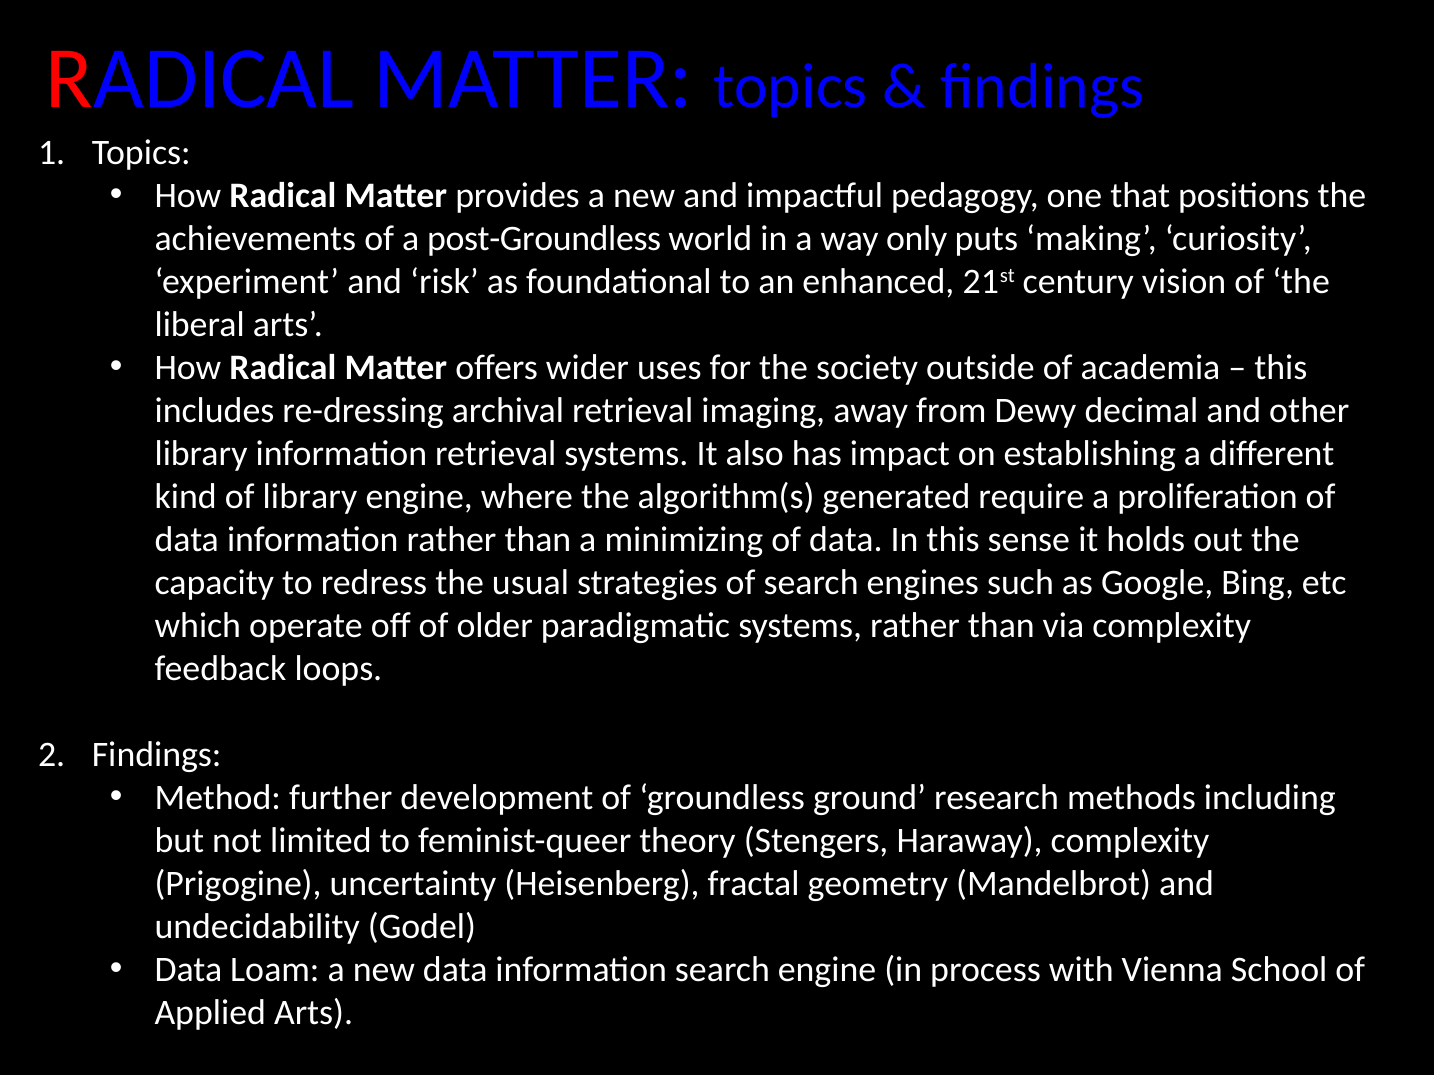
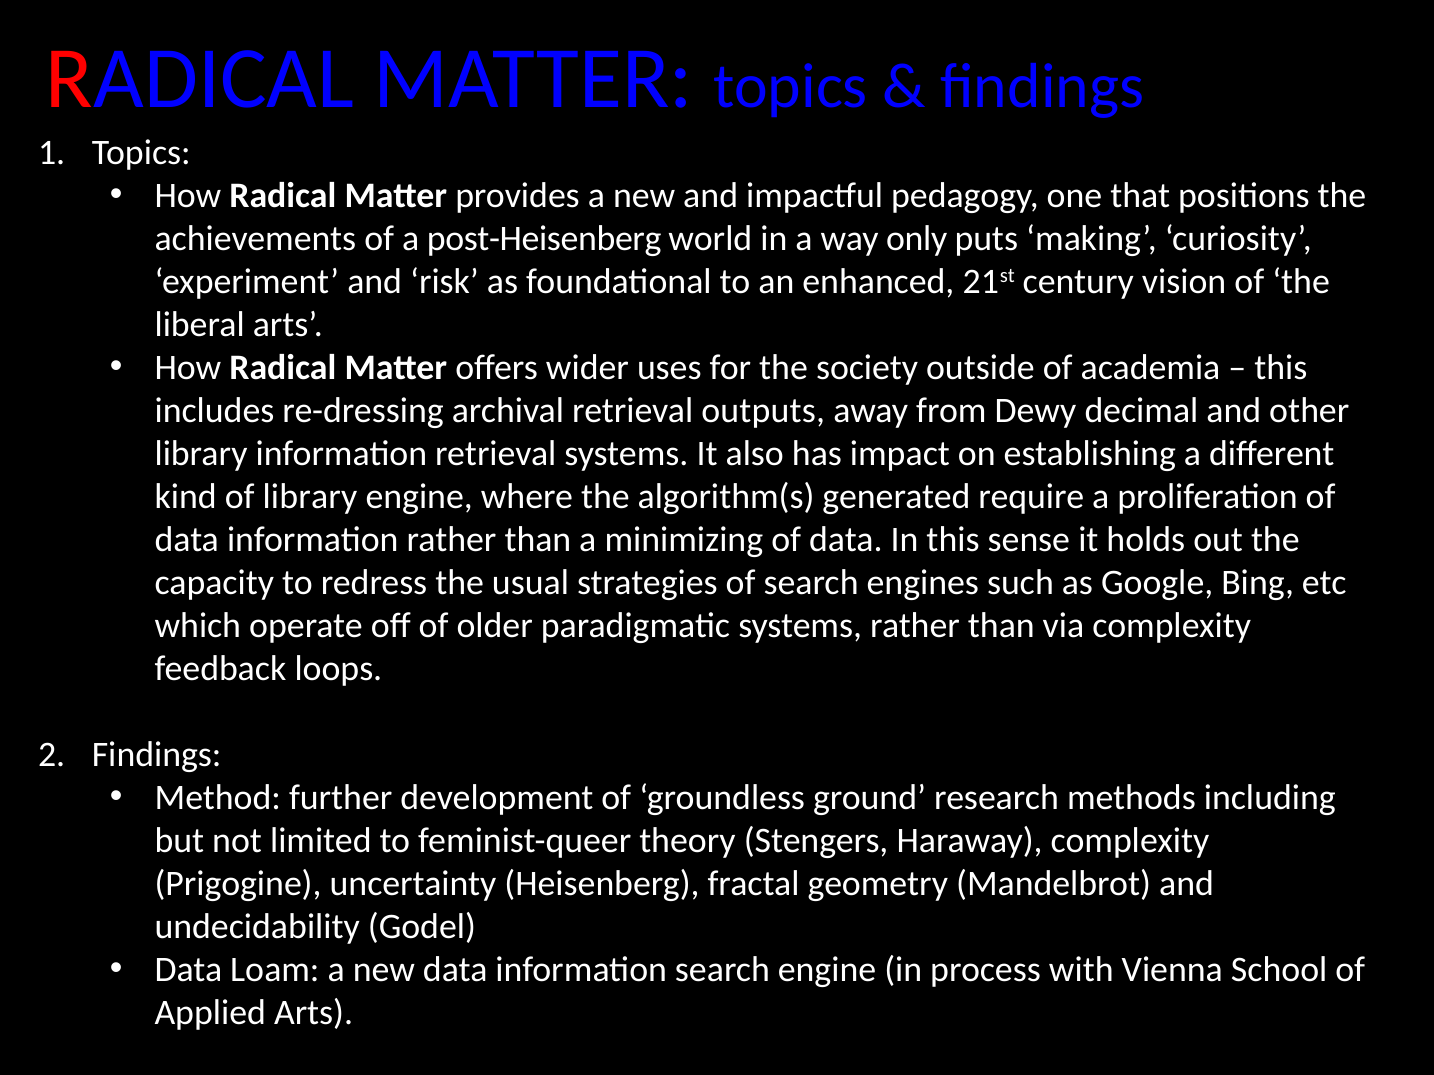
post-Groundless: post-Groundless -> post-Heisenberg
imaging: imaging -> outputs
